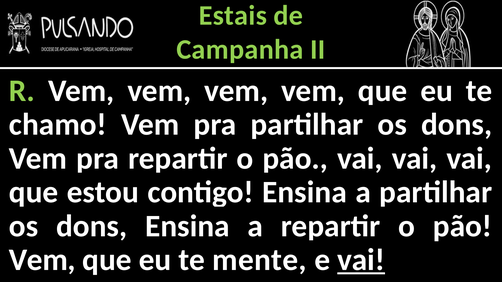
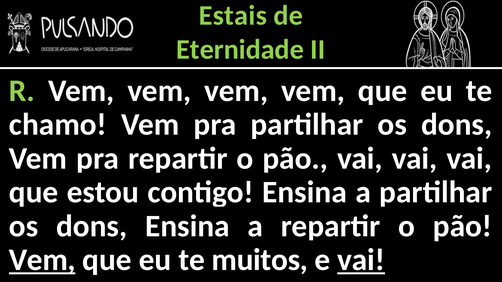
Campanha: Campanha -> Eternidade
Vem at (42, 260) underline: none -> present
mente: mente -> muitos
